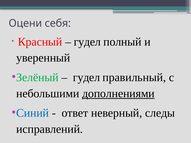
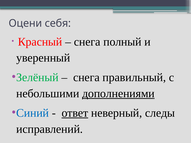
гудел at (87, 42): гудел -> снега
гудел at (86, 78): гудел -> снега
ответ underline: none -> present
